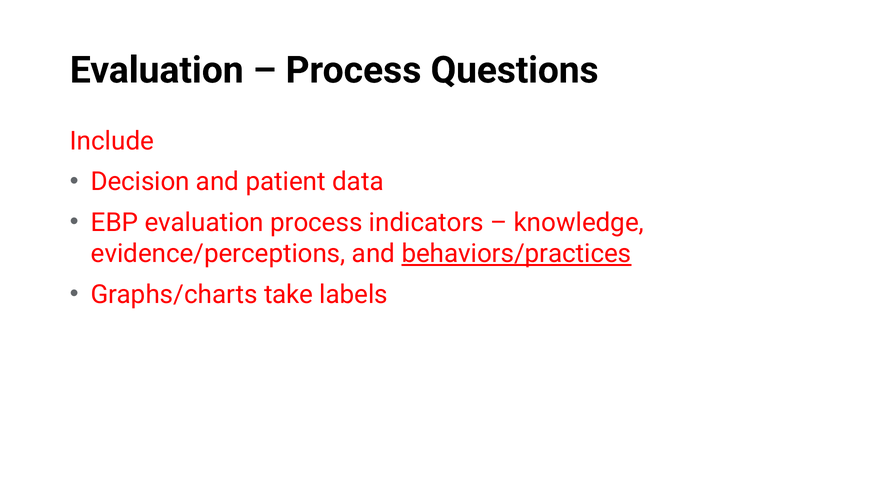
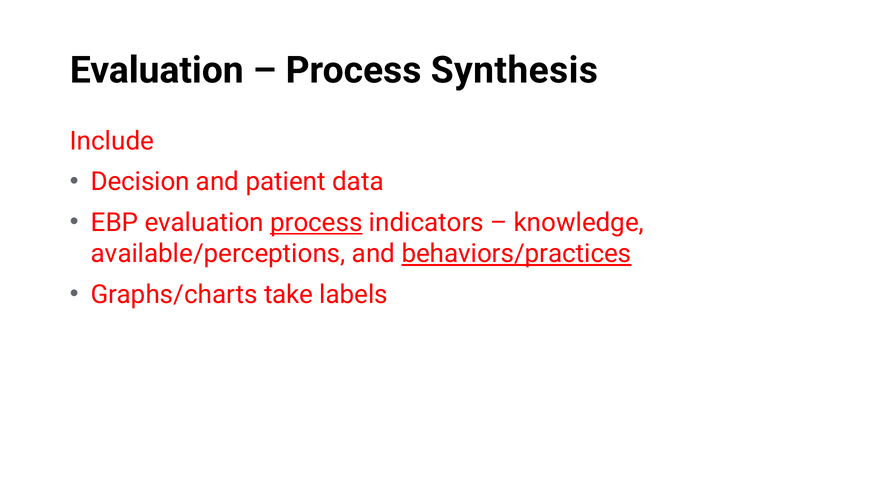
Questions: Questions -> Synthesis
process at (316, 222) underline: none -> present
evidence/perceptions: evidence/perceptions -> available/perceptions
